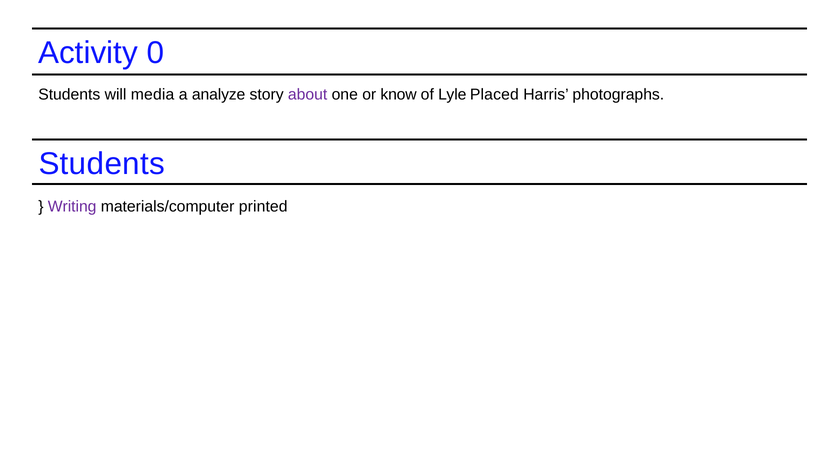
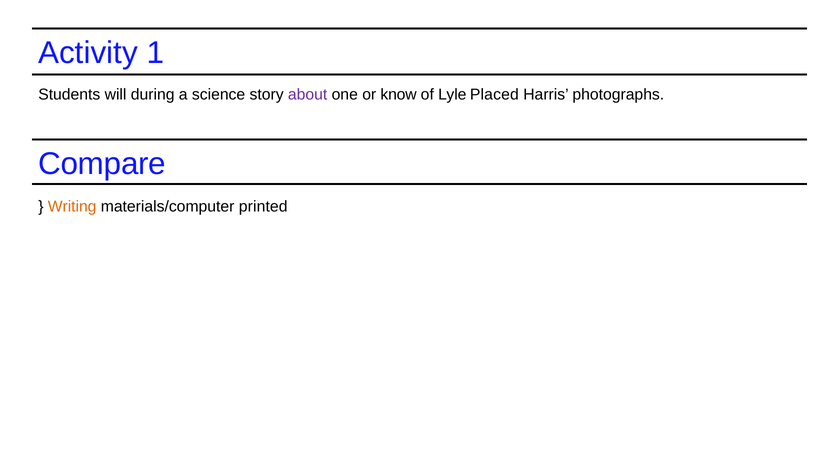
0: 0 -> 1
media: media -> during
analyze: analyze -> science
Students at (102, 164): Students -> Compare
Writing colour: purple -> orange
